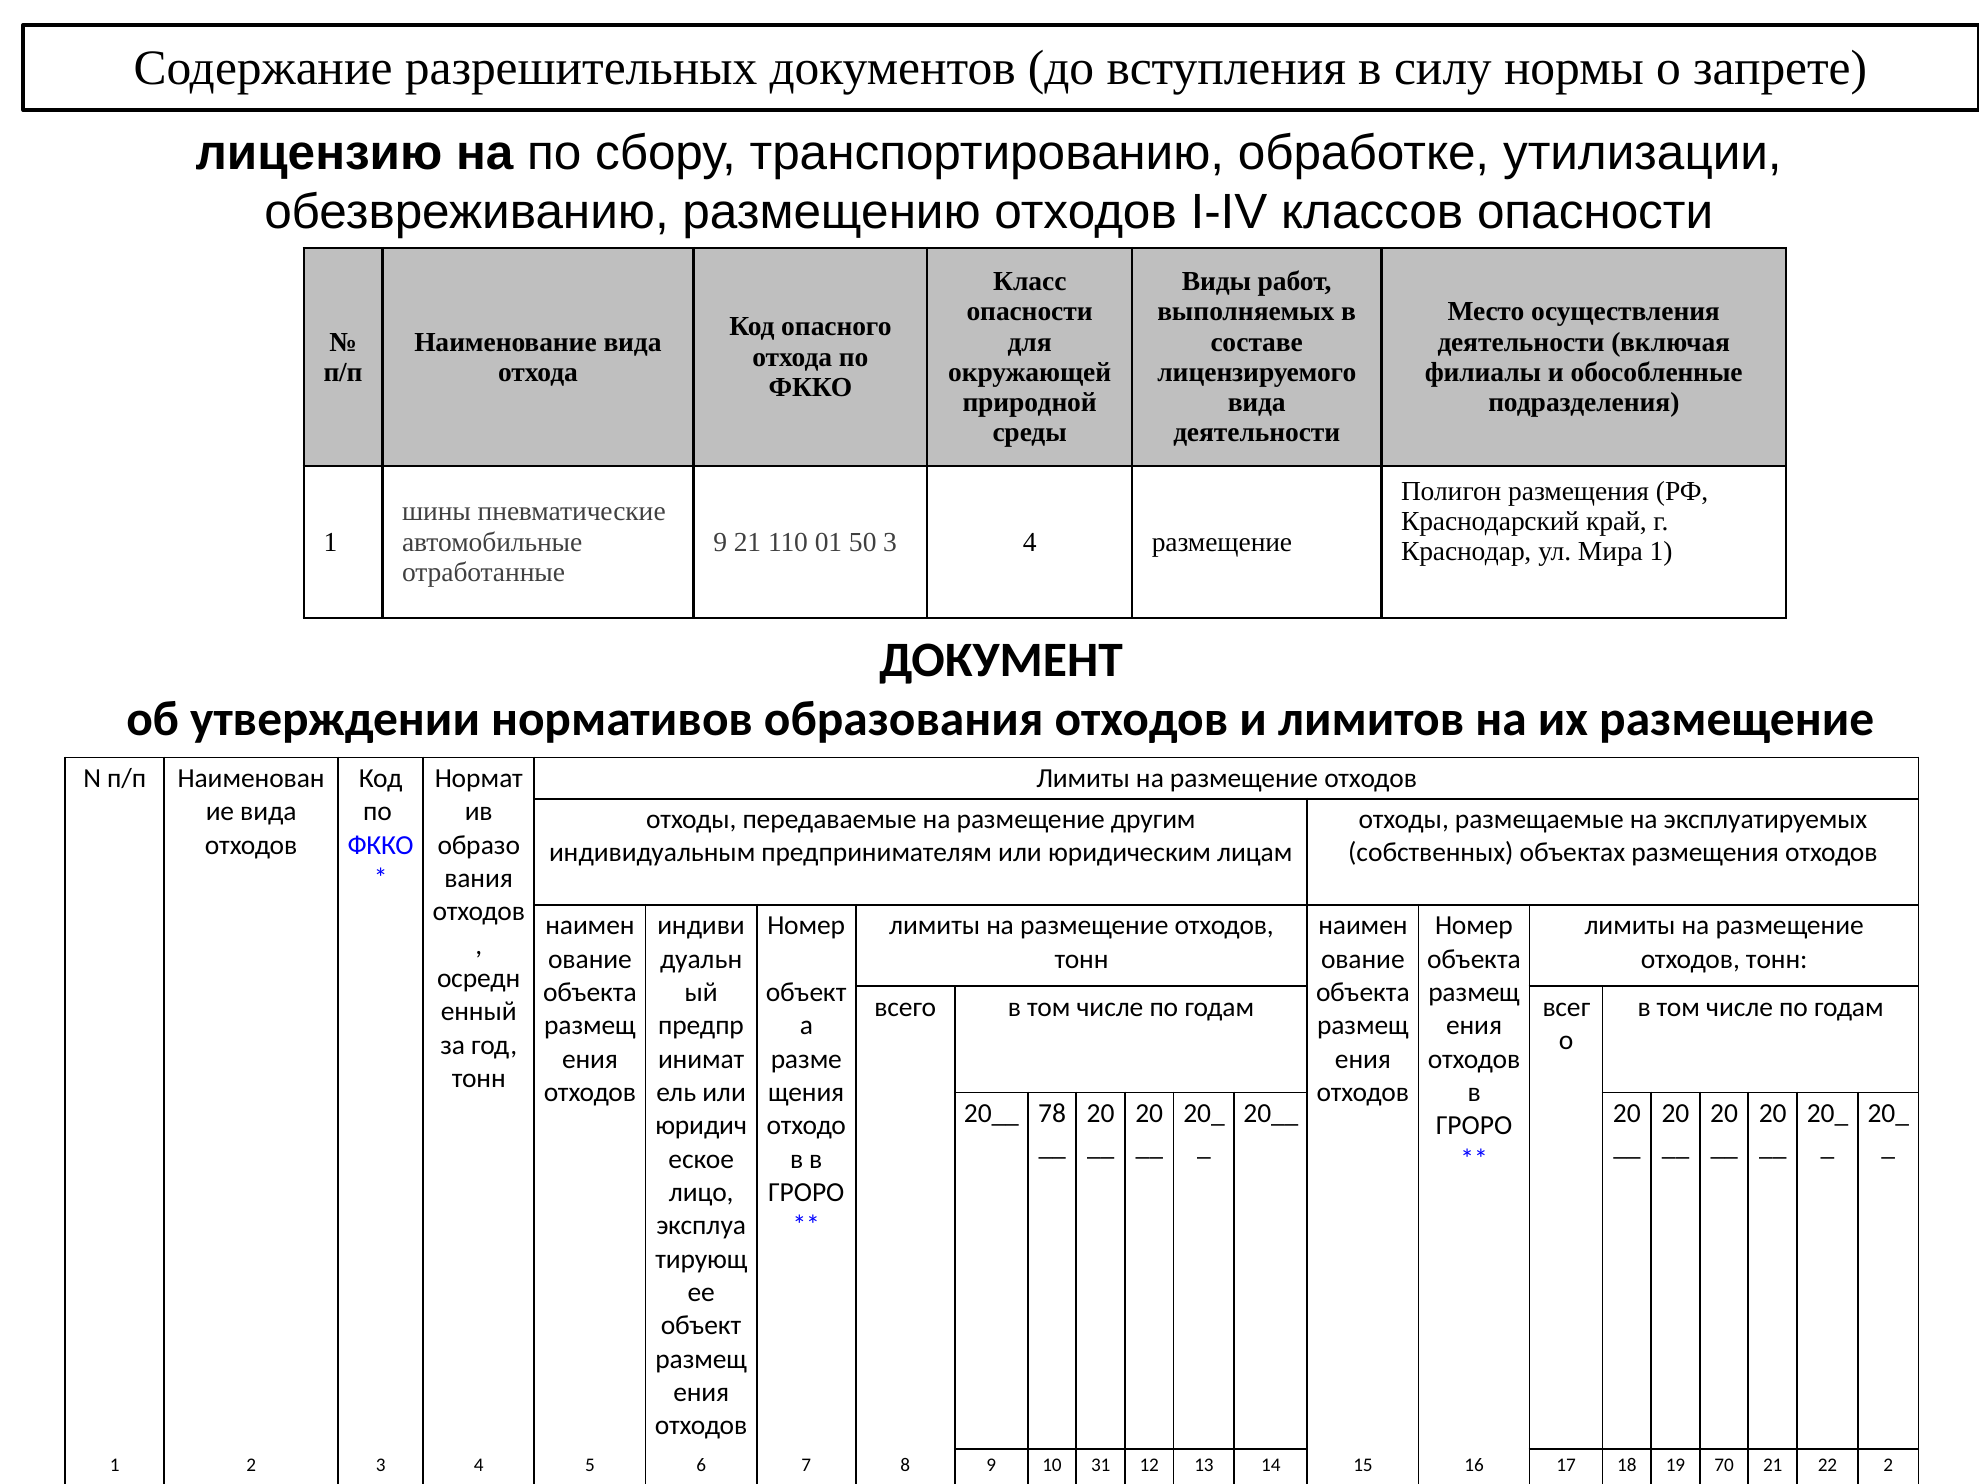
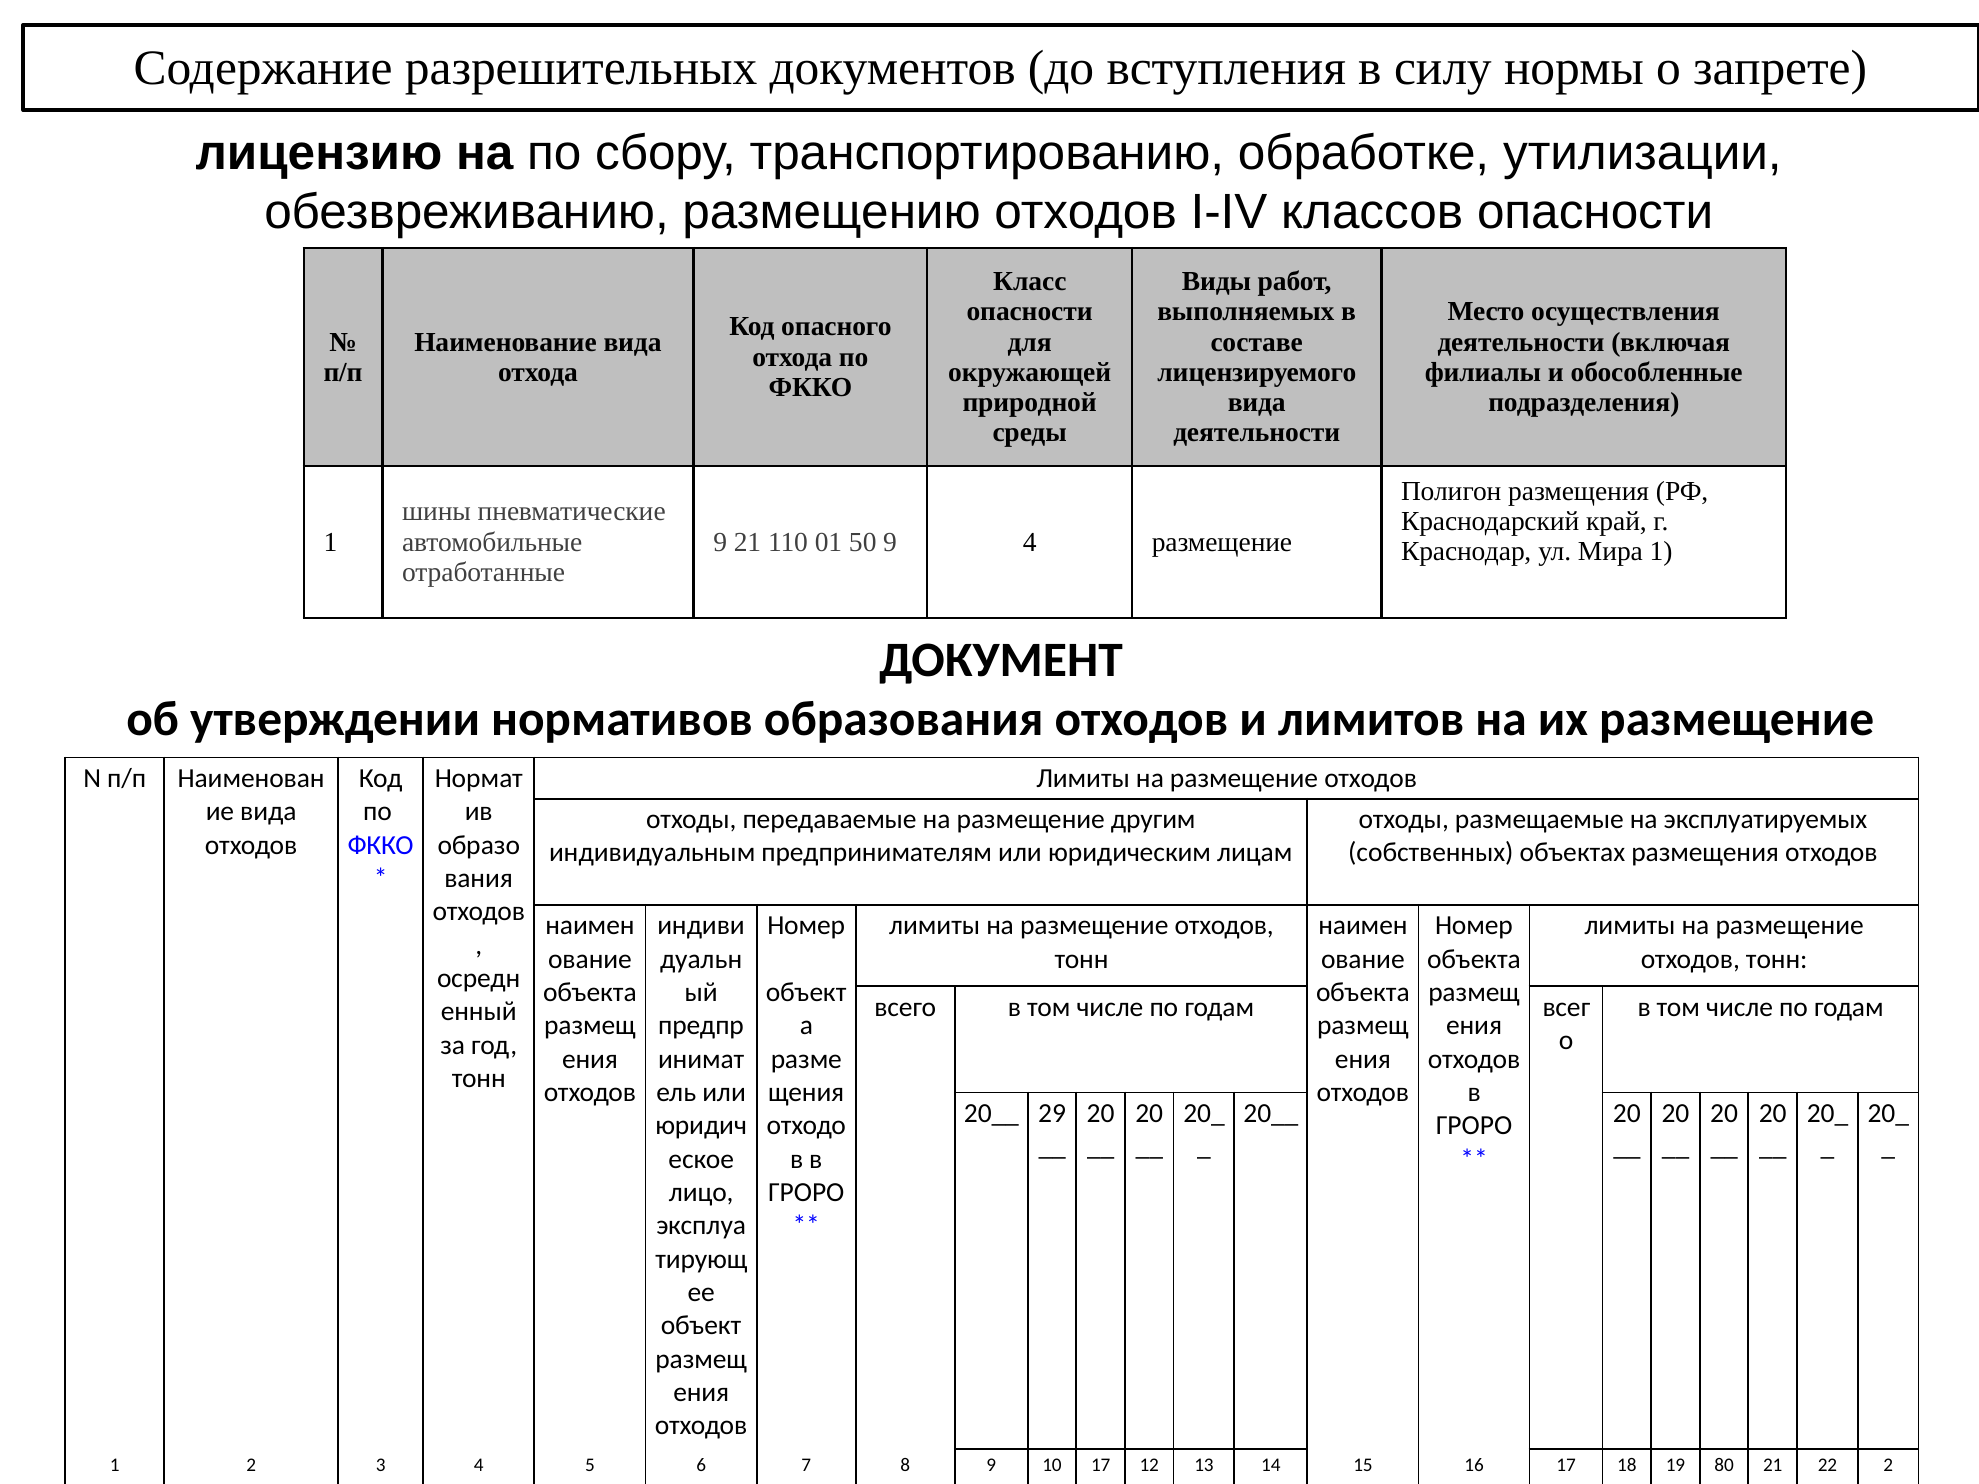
50 3: 3 -> 9
78: 78 -> 29
10 31: 31 -> 17
70: 70 -> 80
